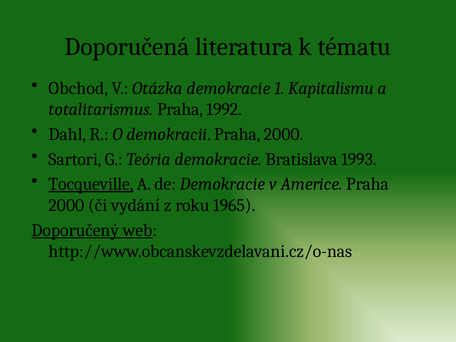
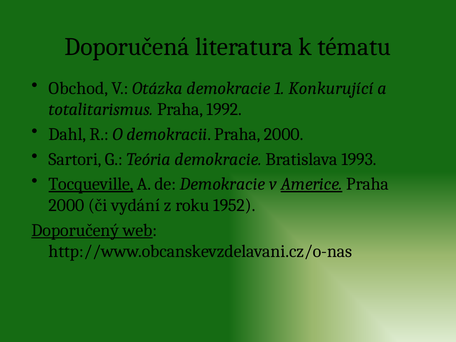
Kapitalismu: Kapitalismu -> Konkurující
Americe underline: none -> present
1965: 1965 -> 1952
